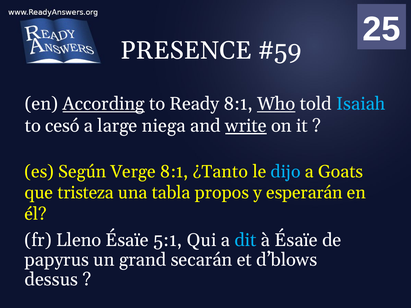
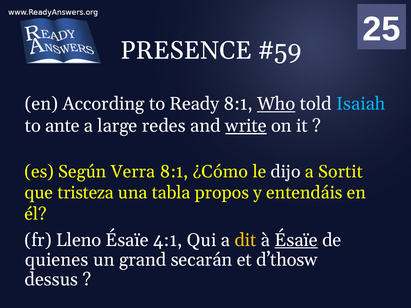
According underline: present -> none
cesó: cesó -> ante
niega: niega -> redes
Verge: Verge -> Verra
¿Tanto: ¿Tanto -> ¿Cómo
dijo colour: light blue -> white
Goats: Goats -> Sortit
esperarán: esperarán -> entendáis
5:1: 5:1 -> 4:1
dit colour: light blue -> yellow
Ésaïe at (296, 240) underline: none -> present
papyrus: papyrus -> quienes
d’blows: d’blows -> d’thosw
